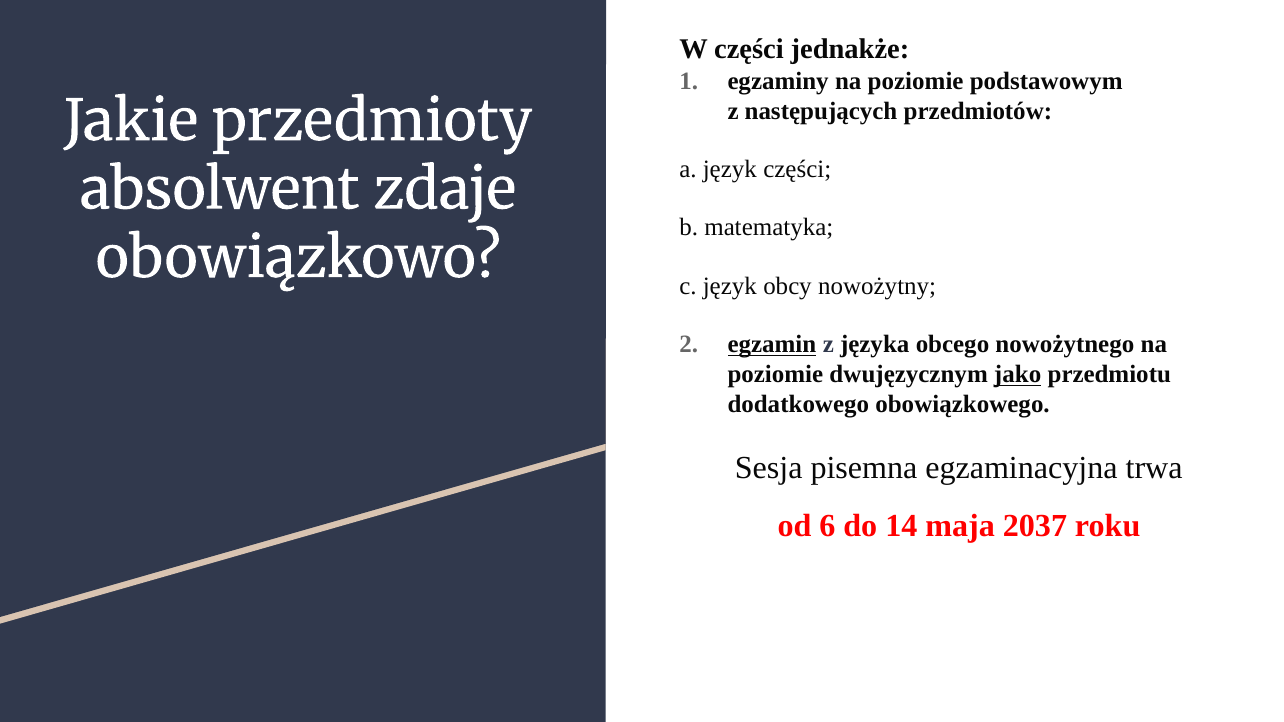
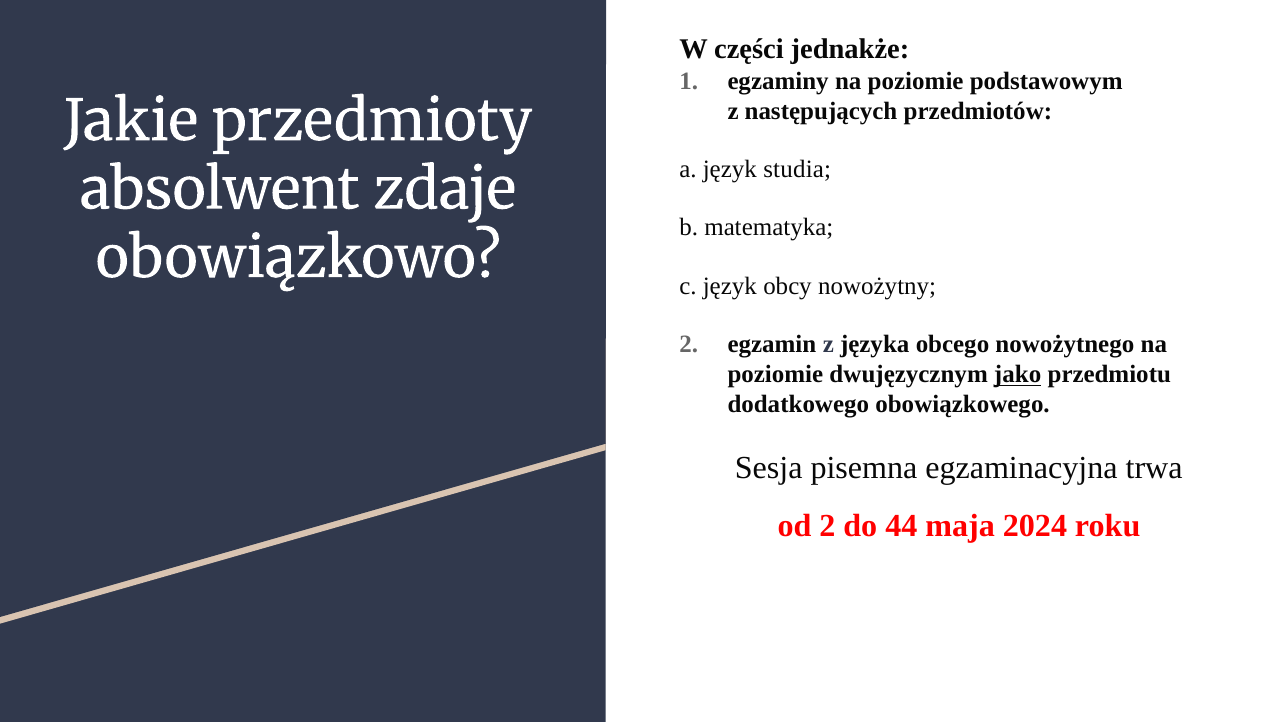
język części: części -> studia
egzamin underline: present -> none
od 6: 6 -> 2
14: 14 -> 44
2037: 2037 -> 2024
